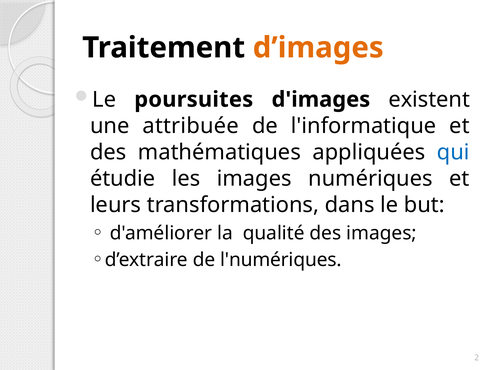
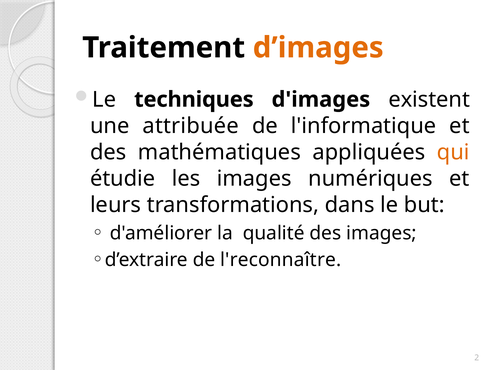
poursuites: poursuites -> techniques
qui colour: blue -> orange
l'numériques: l'numériques -> l'reconnaître
